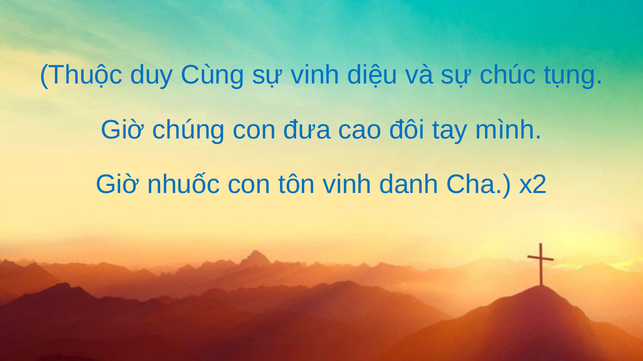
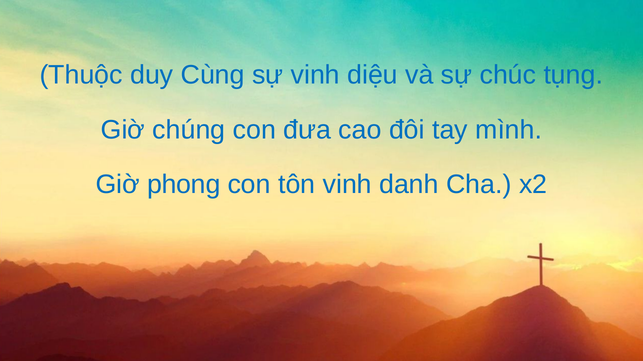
nhuốc: nhuốc -> phong
